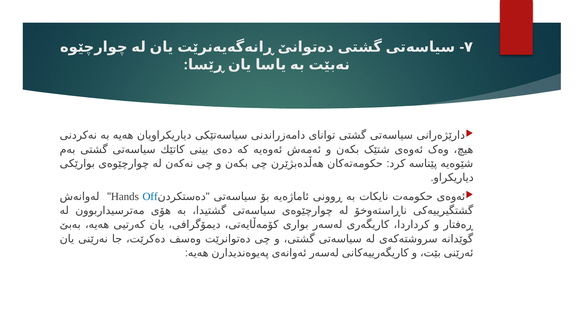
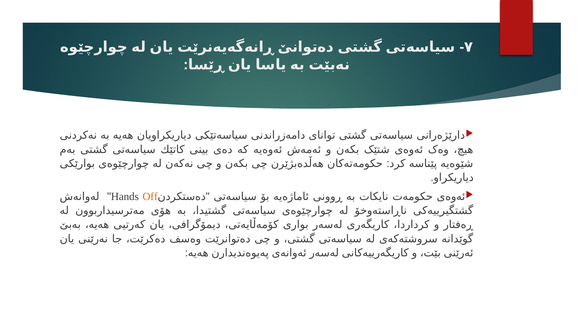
Off colour: blue -> orange
